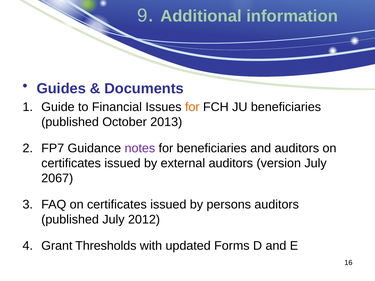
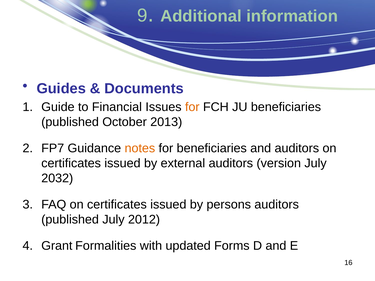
notes colour: purple -> orange
2067: 2067 -> 2032
Thresholds: Thresholds -> Formalities
